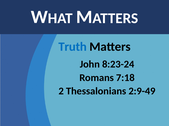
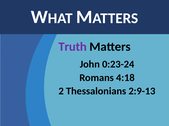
Truth colour: blue -> purple
8:23-24: 8:23-24 -> 0:23-24
7:18: 7:18 -> 4:18
2:9-49: 2:9-49 -> 2:9-13
